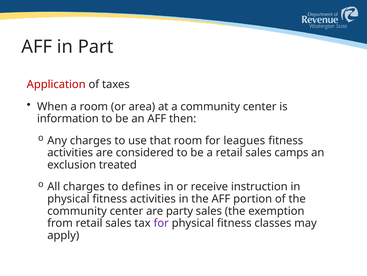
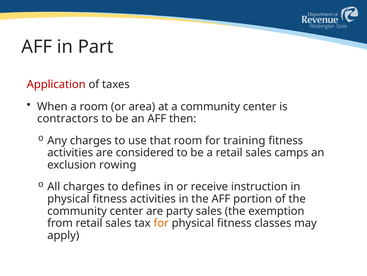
information: information -> contractors
leagues: leagues -> training
treated: treated -> rowing
for at (161, 223) colour: purple -> orange
